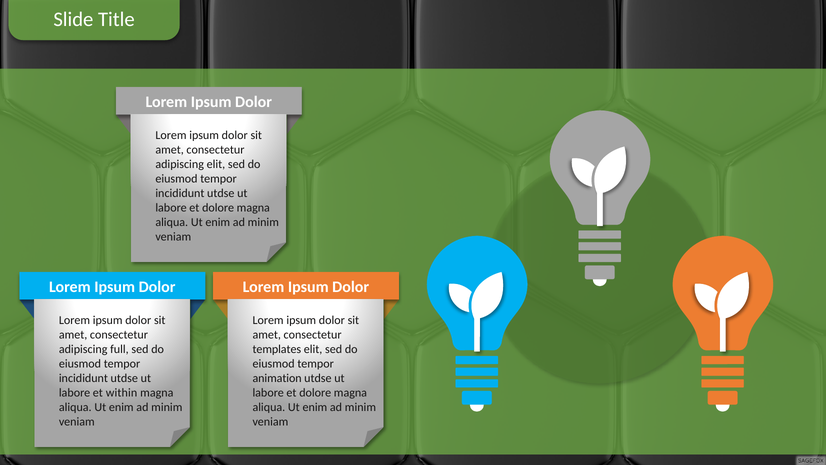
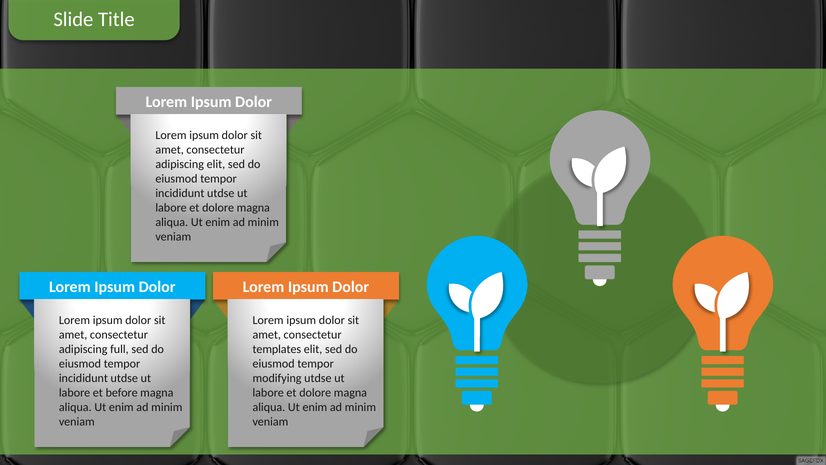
animation: animation -> modifying
within: within -> before
